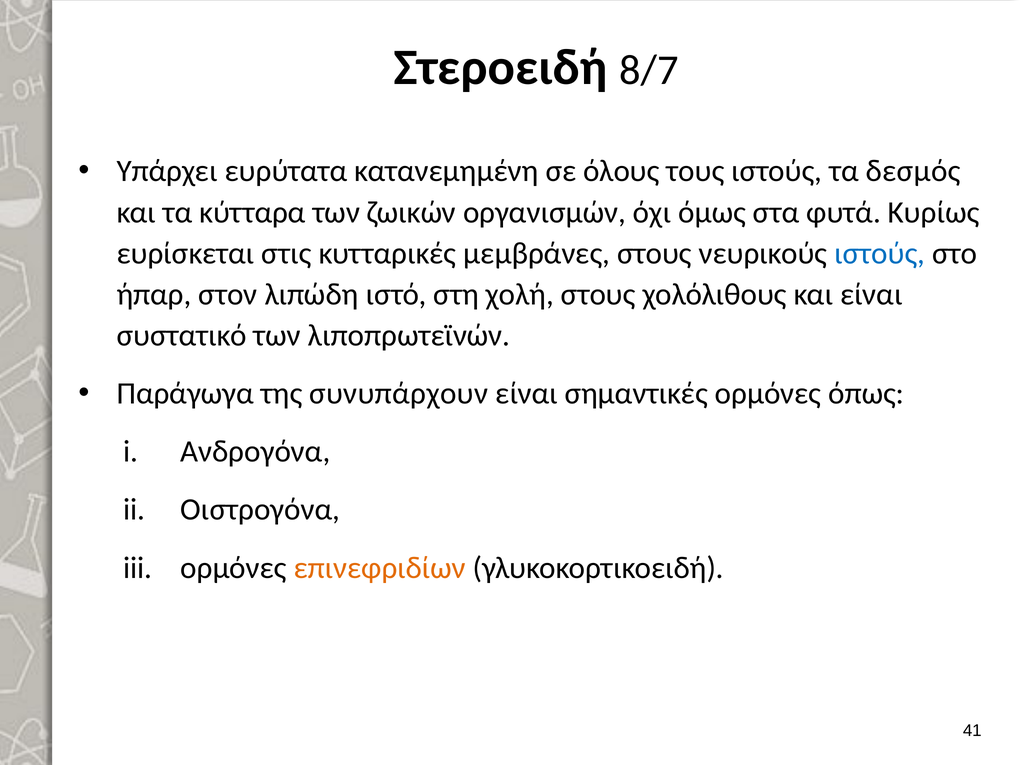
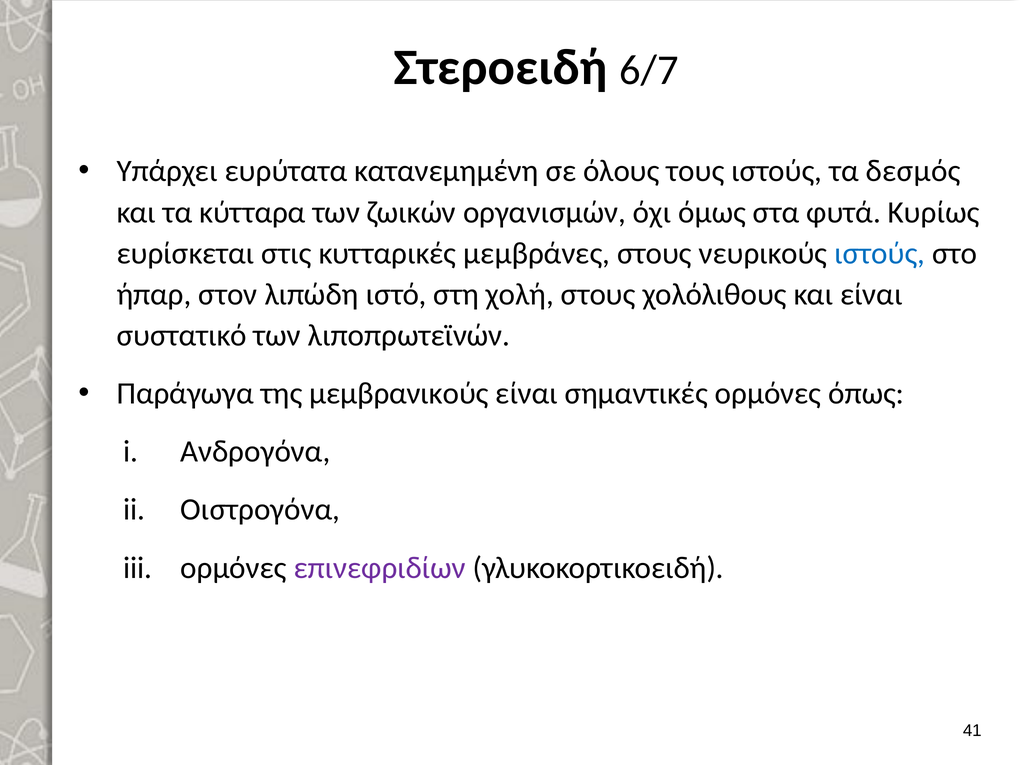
8/7: 8/7 -> 6/7
συνυπάρχουν: συνυπάρχουν -> μεμβρανικούς
επινεφριδίων colour: orange -> purple
